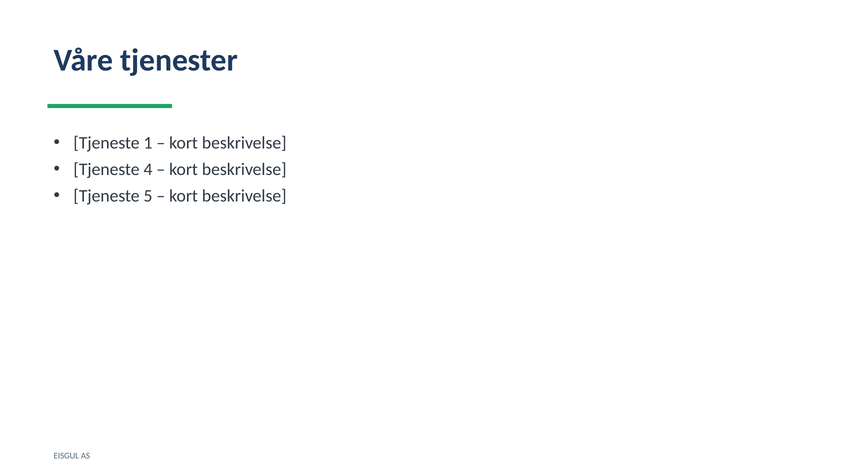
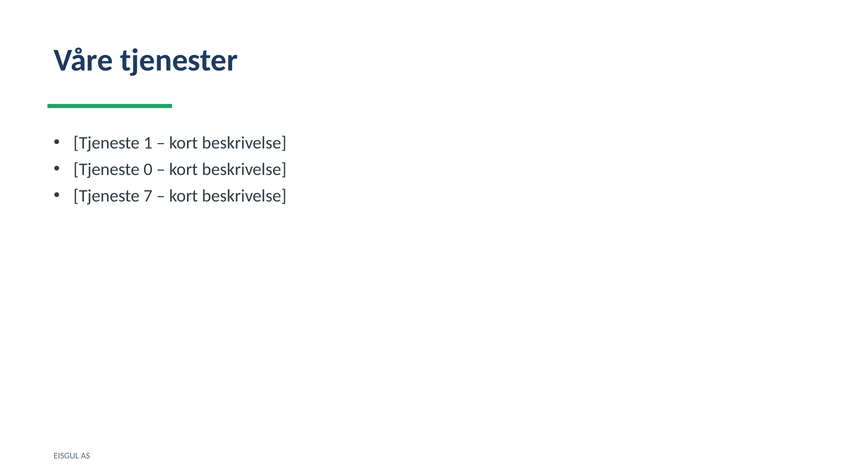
4: 4 -> 0
5: 5 -> 7
